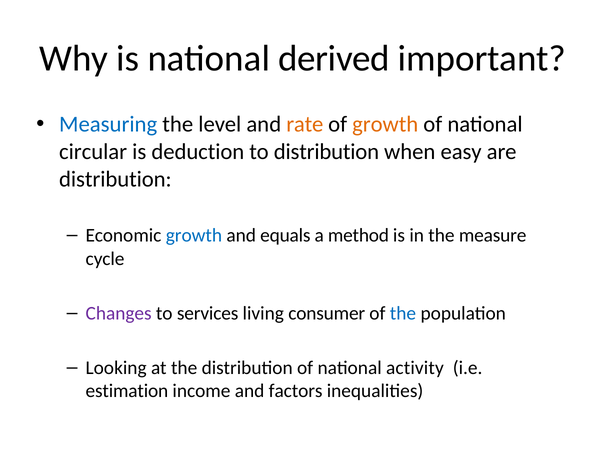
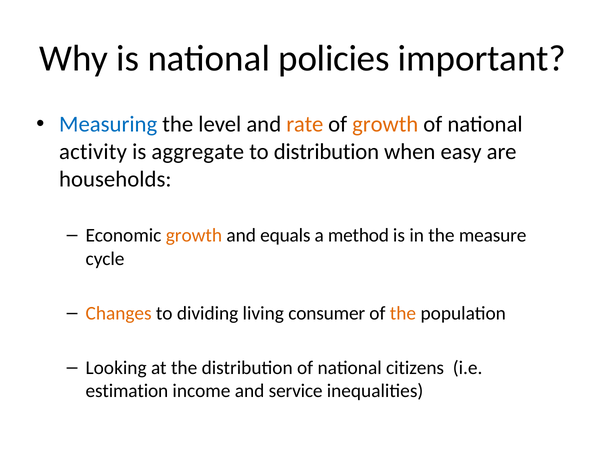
derived: derived -> policies
circular: circular -> activity
deduction: deduction -> aggregate
distribution at (115, 179): distribution -> households
growth at (194, 235) colour: blue -> orange
Changes colour: purple -> orange
services: services -> dividing
the at (403, 313) colour: blue -> orange
activity: activity -> citizens
factors: factors -> service
